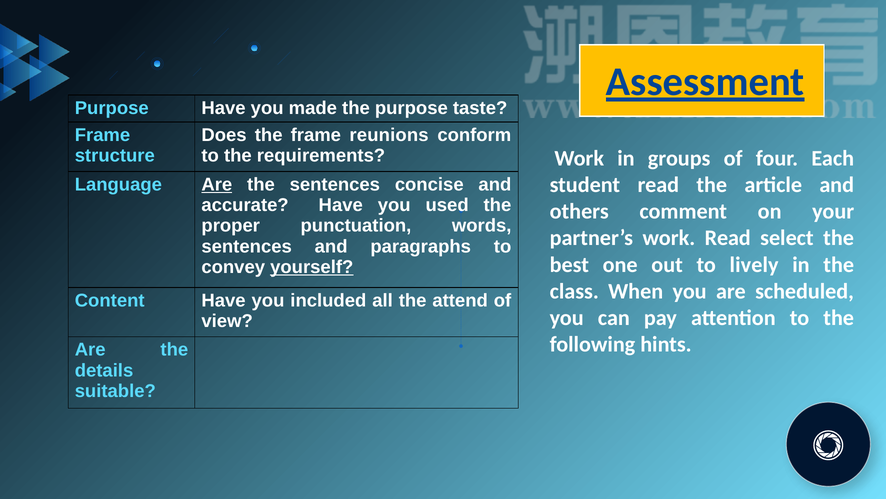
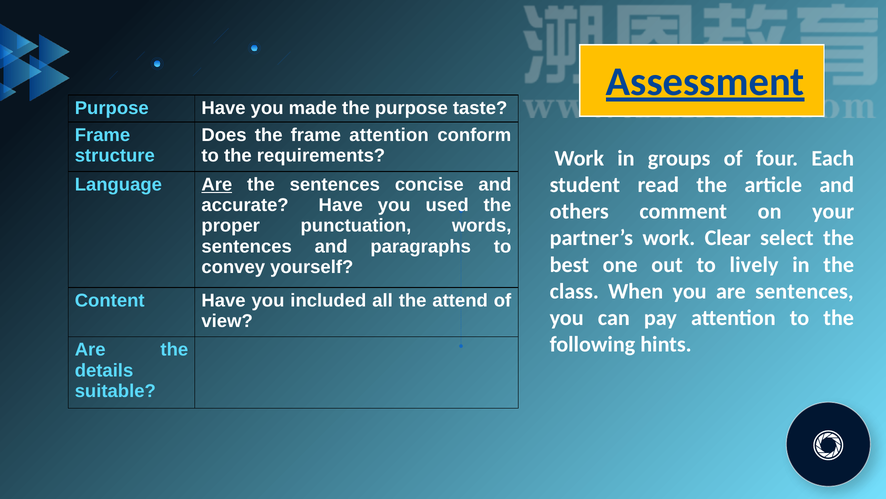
frame reunions: reunions -> attention
work Read: Read -> Clear
yourself underline: present -> none
are scheduled: scheduled -> sentences
